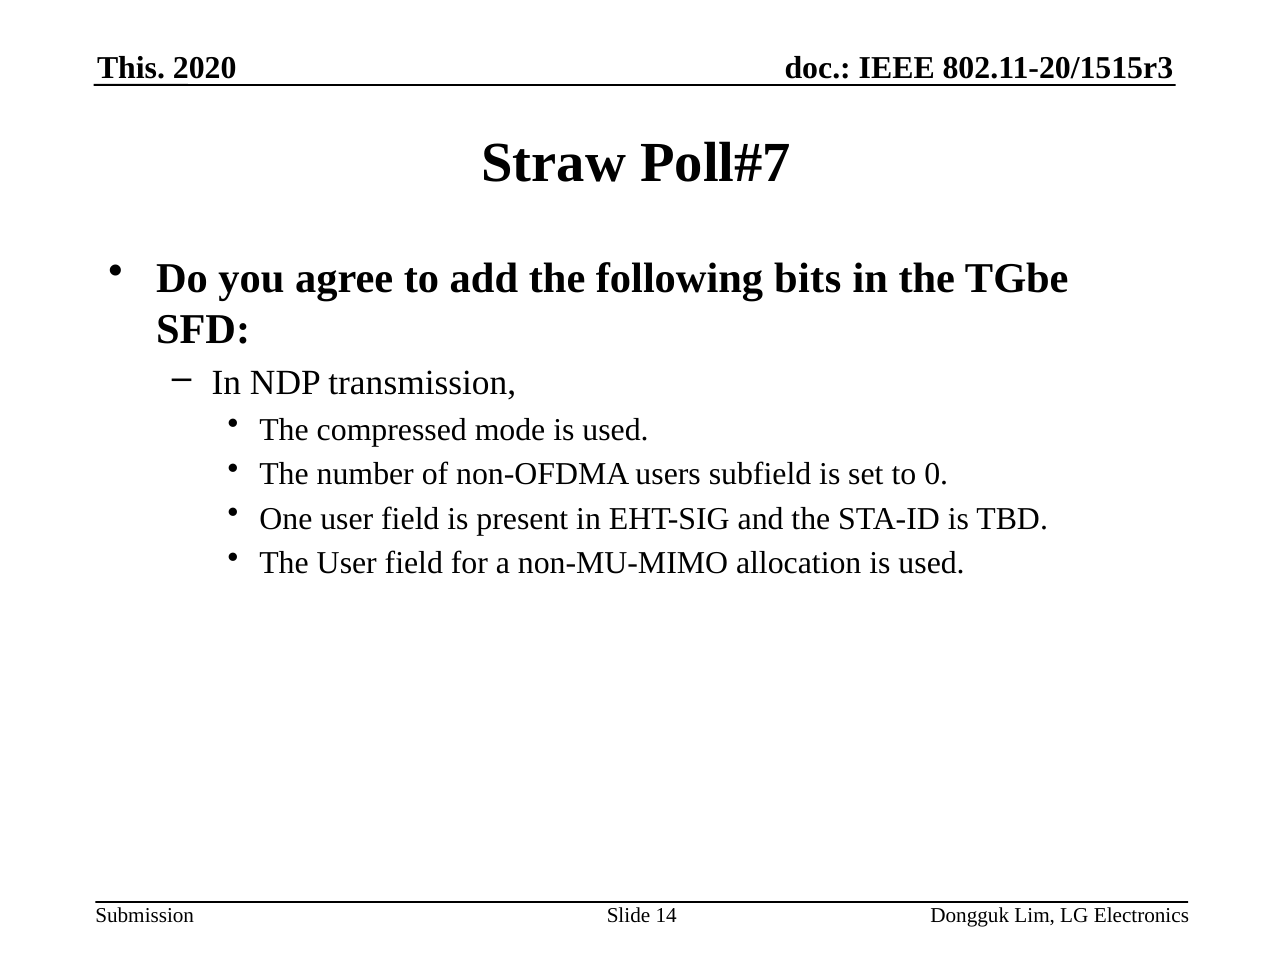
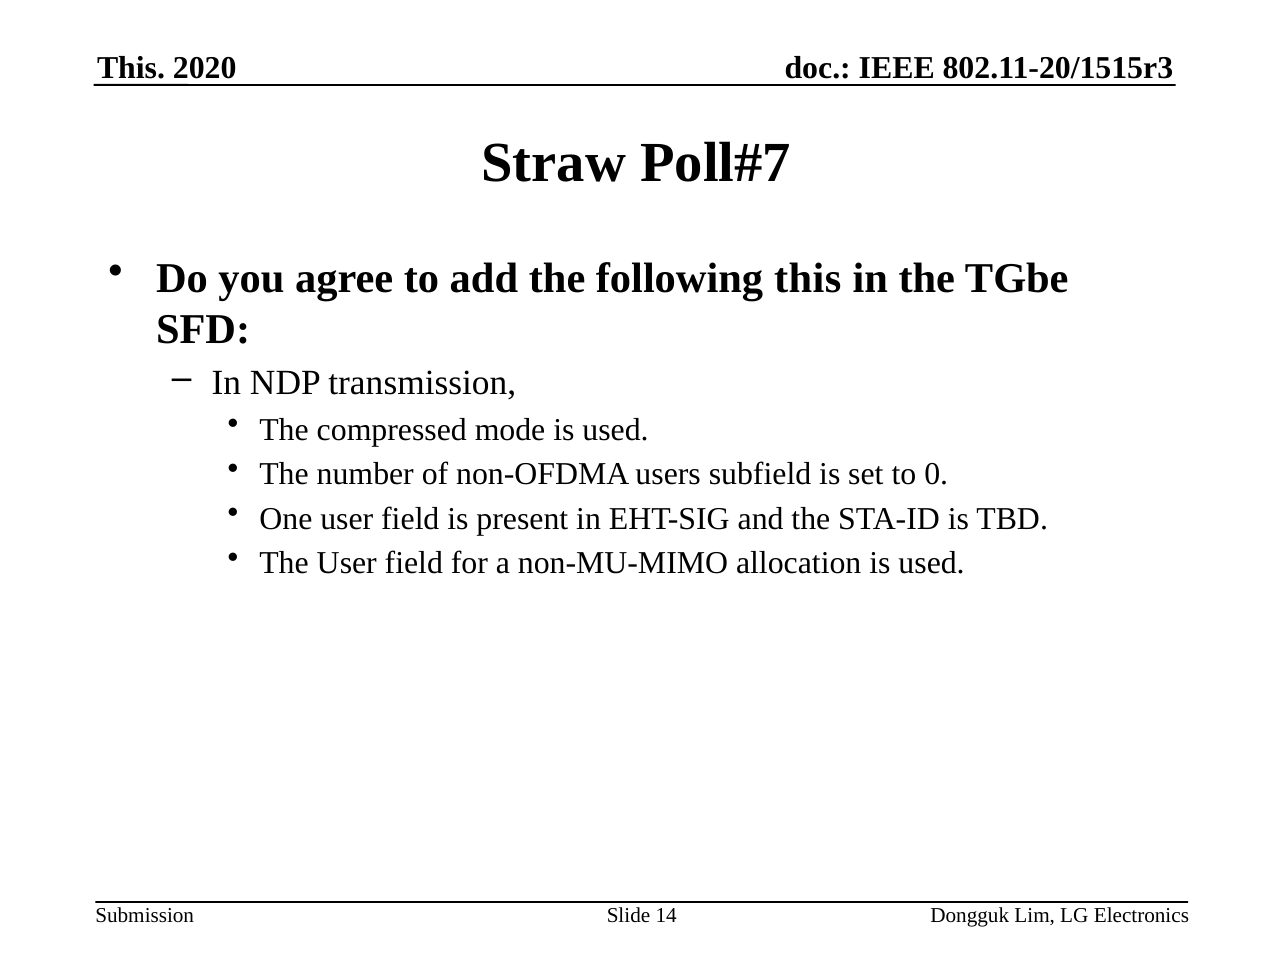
following bits: bits -> this
